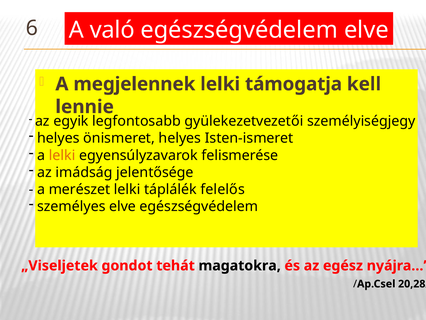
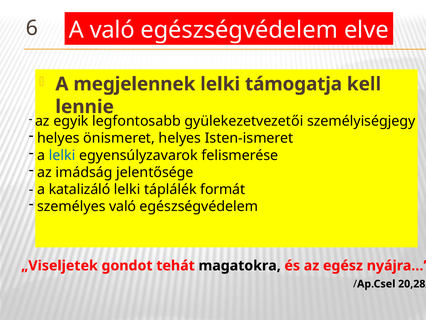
lelki at (62, 155) colour: orange -> blue
merészet: merészet -> katalizáló
felelős: felelős -> formát
személyes elve: elve -> való
